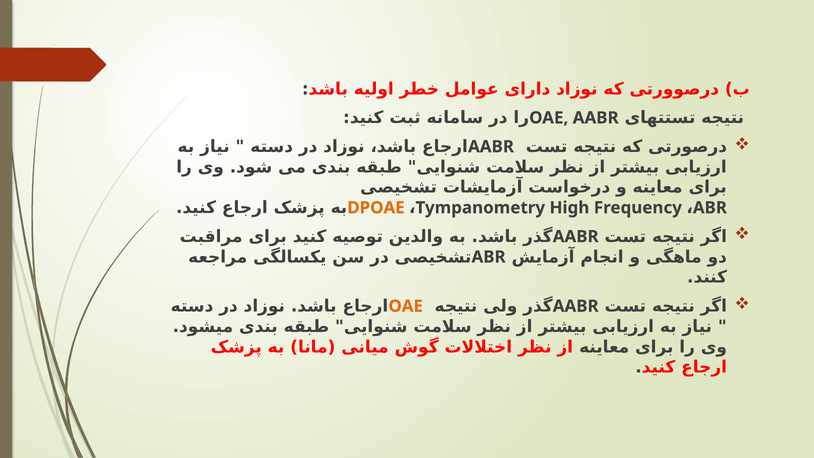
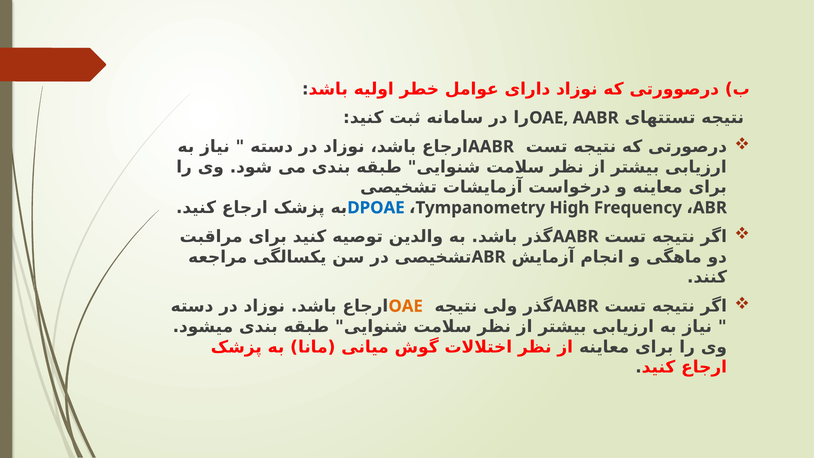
DPOAE colour: orange -> blue
